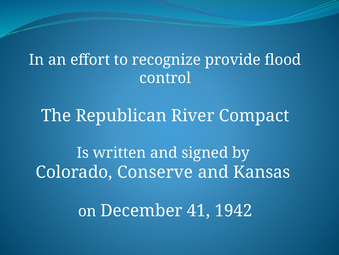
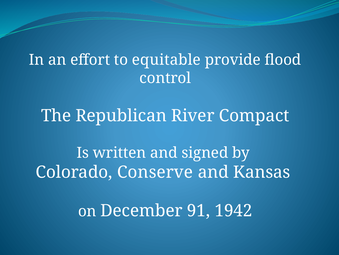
recognize: recognize -> equitable
41: 41 -> 91
